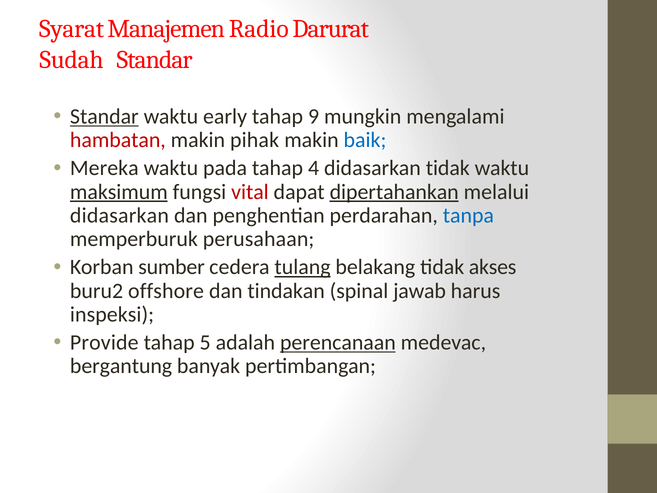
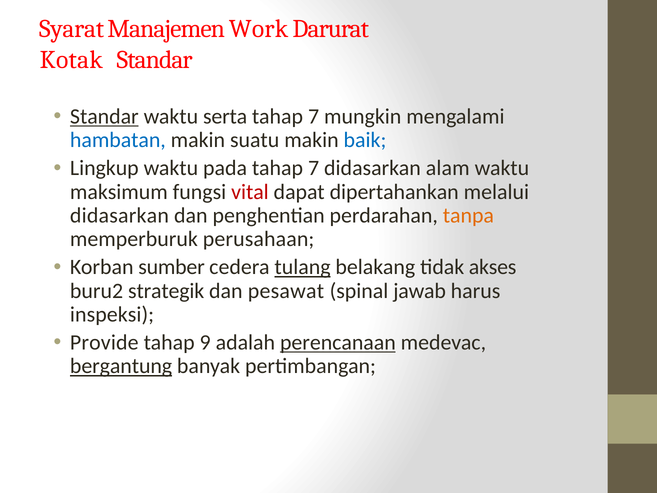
Radio: Radio -> Work
Sudah: Sudah -> Kotak
early: early -> serta
9 at (314, 117): 9 -> 7
hambatan colour: red -> blue
pihak: pihak -> suatu
Mereka: Mereka -> Lingkup
pada tahap 4: 4 -> 7
didasarkan tidak: tidak -> alam
maksimum underline: present -> none
dipertahankan underline: present -> none
tanpa colour: blue -> orange
offshore: offshore -> strategik
tindakan: tindakan -> pesawat
5: 5 -> 9
bergantung underline: none -> present
